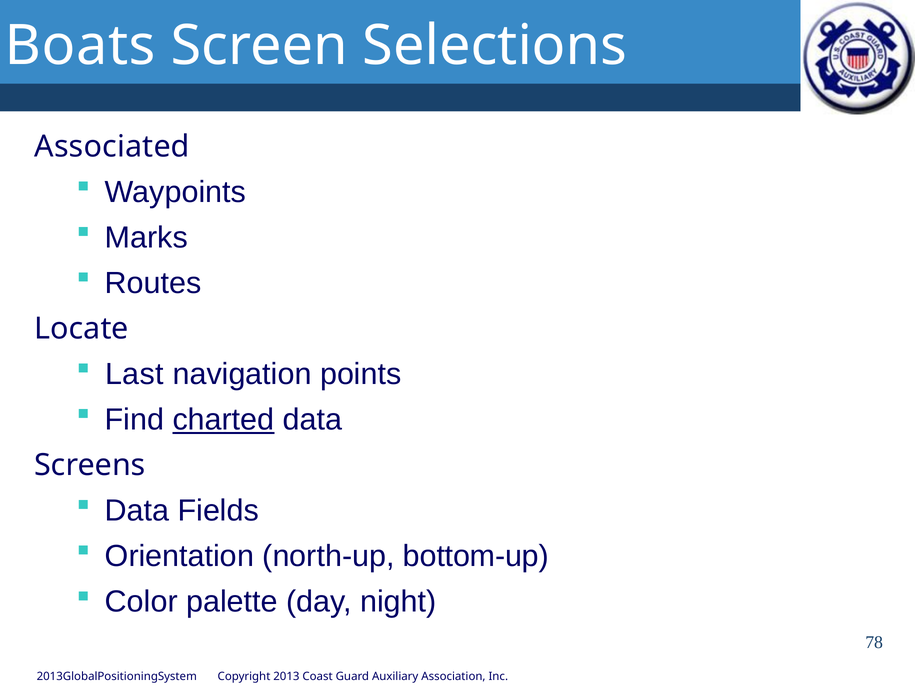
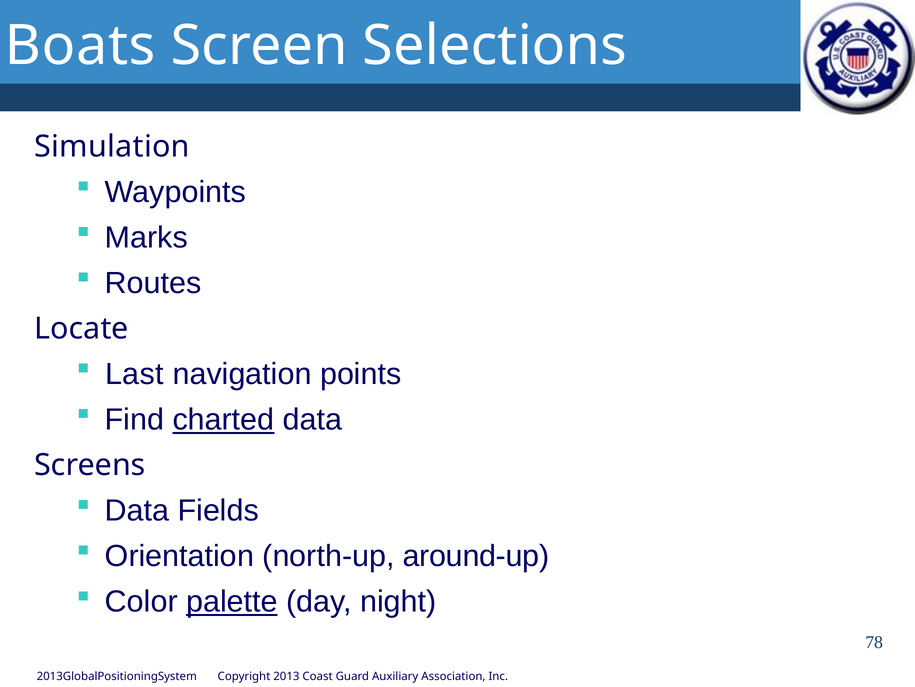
Associated: Associated -> Simulation
bottom-up: bottom-up -> around-up
palette underline: none -> present
